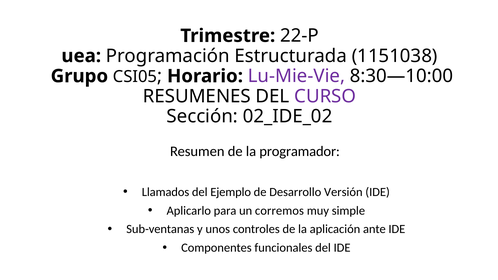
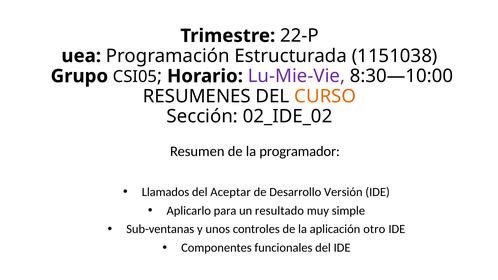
CURSO colour: purple -> orange
Ejemplo: Ejemplo -> Aceptar
corremos: corremos -> resultado
ante: ante -> otro
